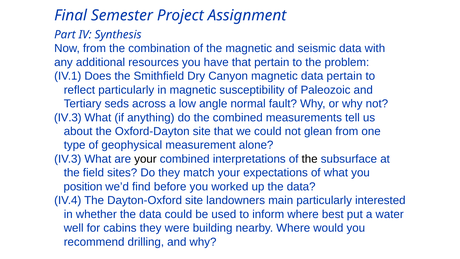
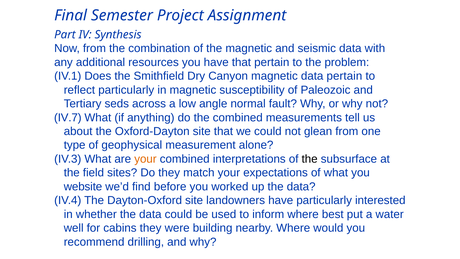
IV.3 at (68, 117): IV.3 -> IV.7
your at (145, 159) colour: black -> orange
position: position -> website
landowners main: main -> have
